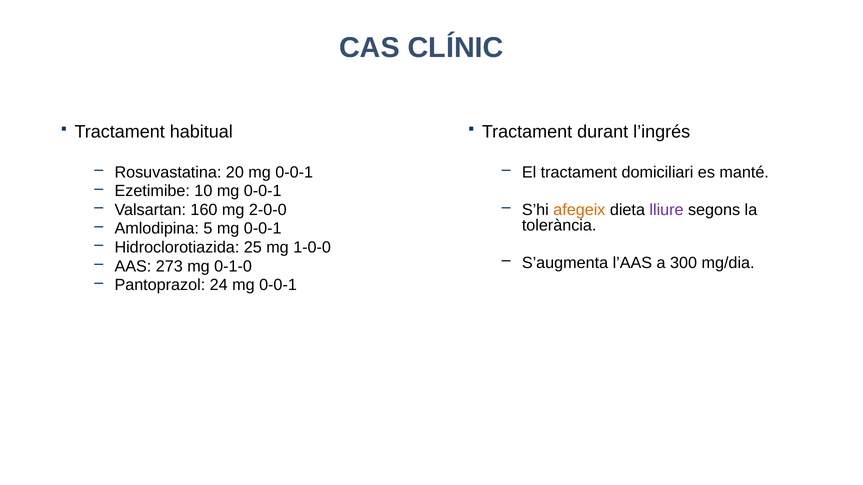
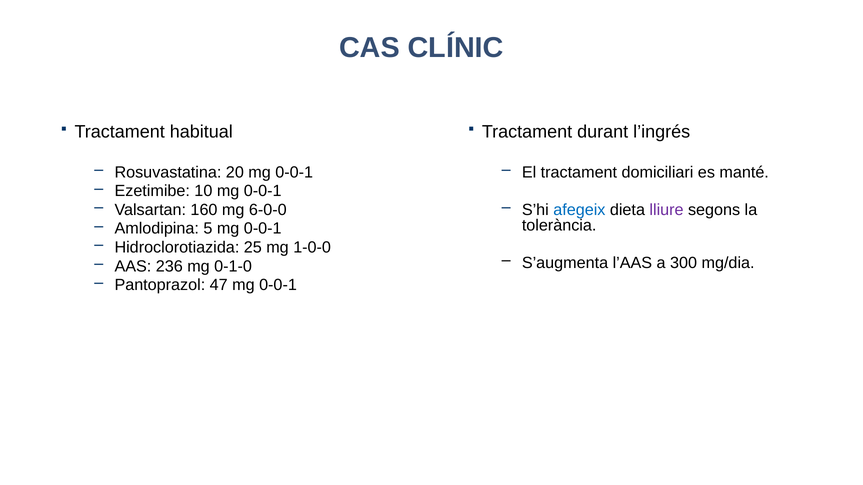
afegeix colour: orange -> blue
2-0-0: 2-0-0 -> 6-0-0
273: 273 -> 236
24: 24 -> 47
